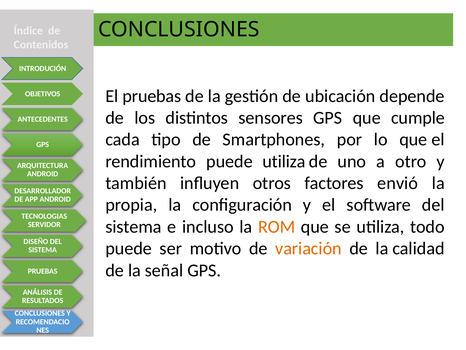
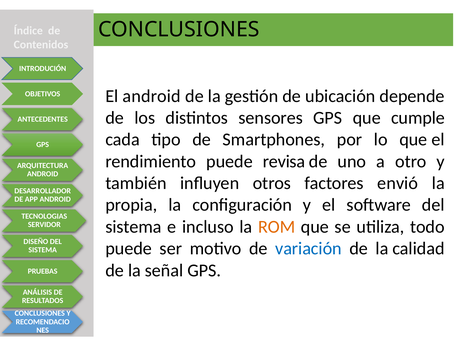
El pruebas: pruebas -> android
puede utiliza: utiliza -> revisa
variación colour: orange -> blue
